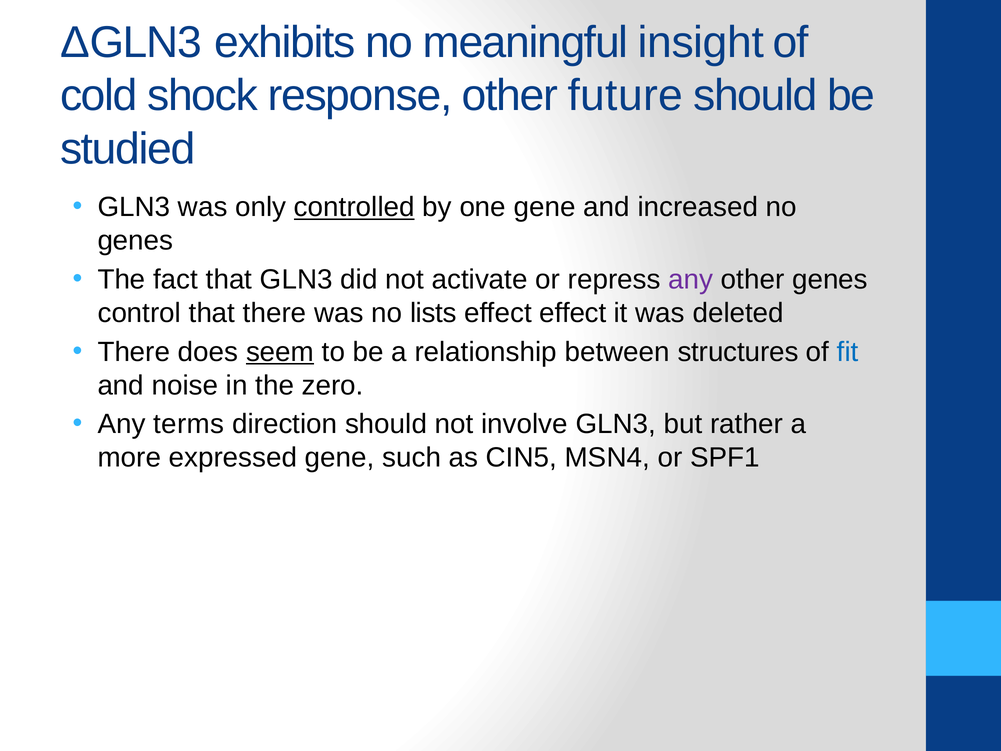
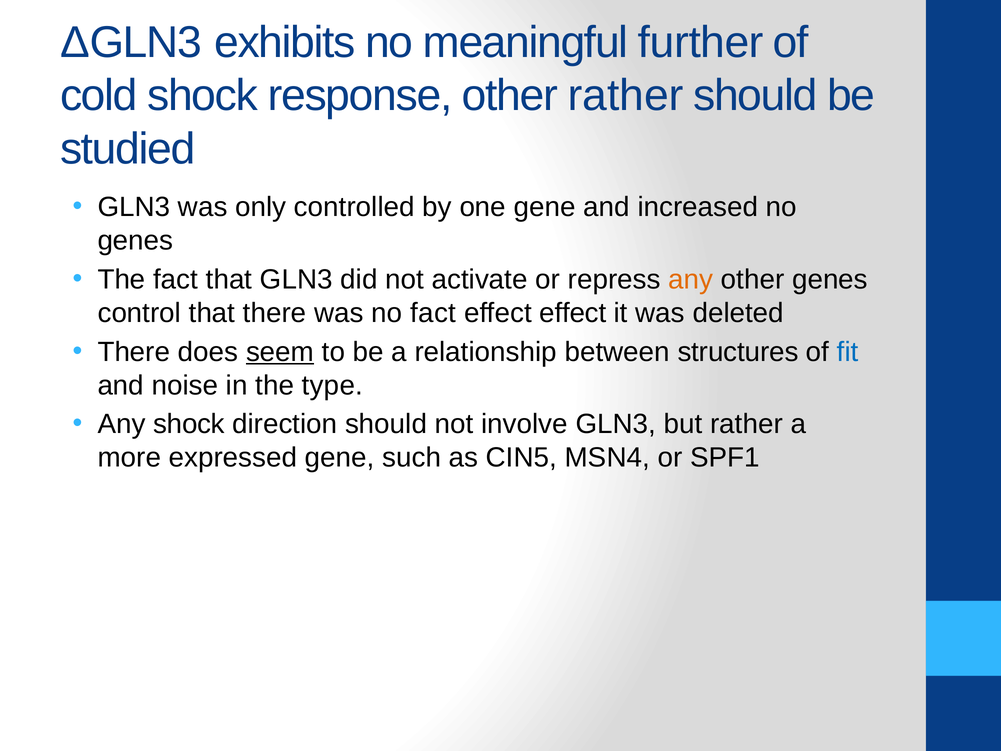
insight: insight -> further
other future: future -> rather
controlled underline: present -> none
any at (691, 279) colour: purple -> orange
no lists: lists -> fact
zero: zero -> type
Any terms: terms -> shock
